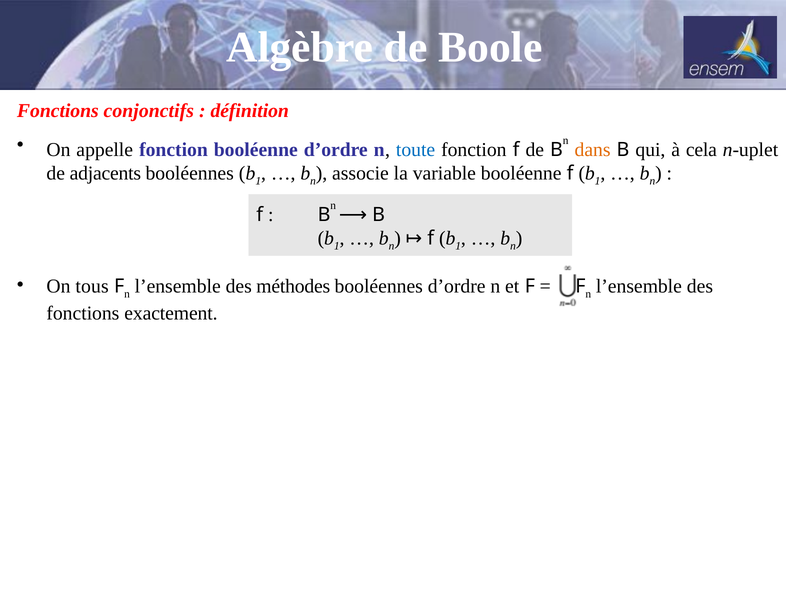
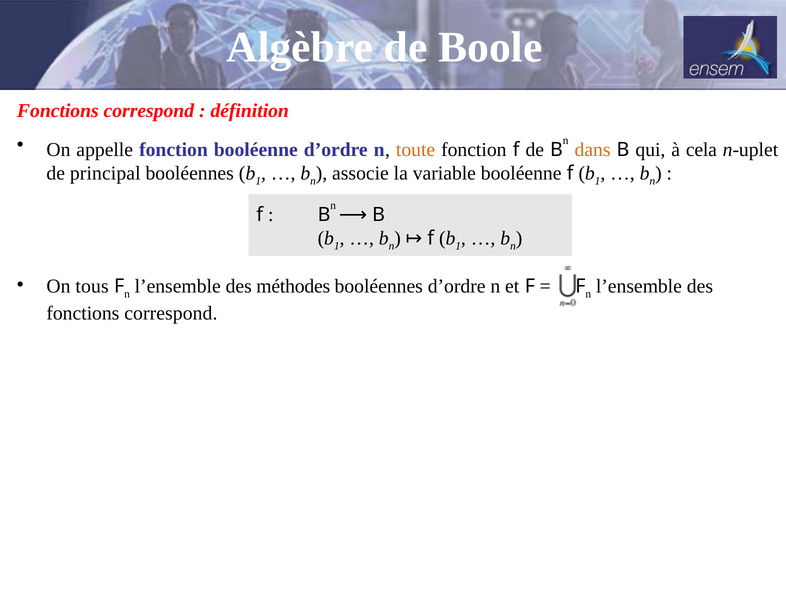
conjonctifs at (149, 111): conjonctifs -> correspond
toute colour: blue -> orange
adjacents: adjacents -> principal
exactement at (171, 313): exactement -> correspond
